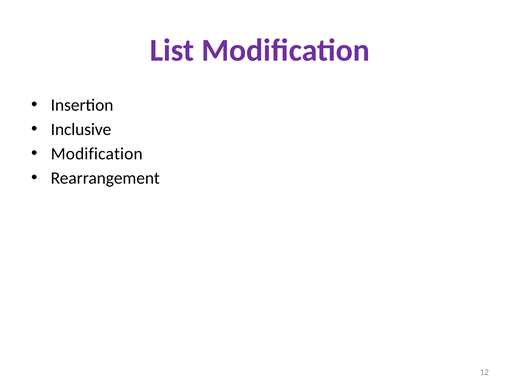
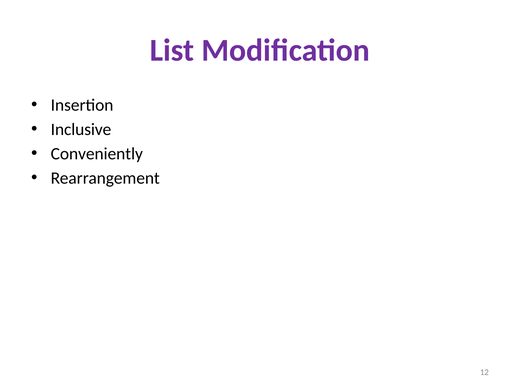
Modification at (97, 154): Modification -> Conveniently
